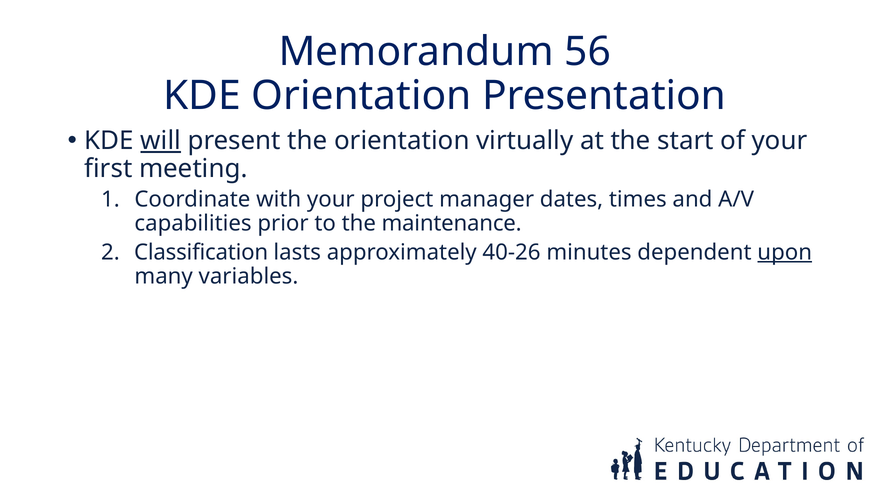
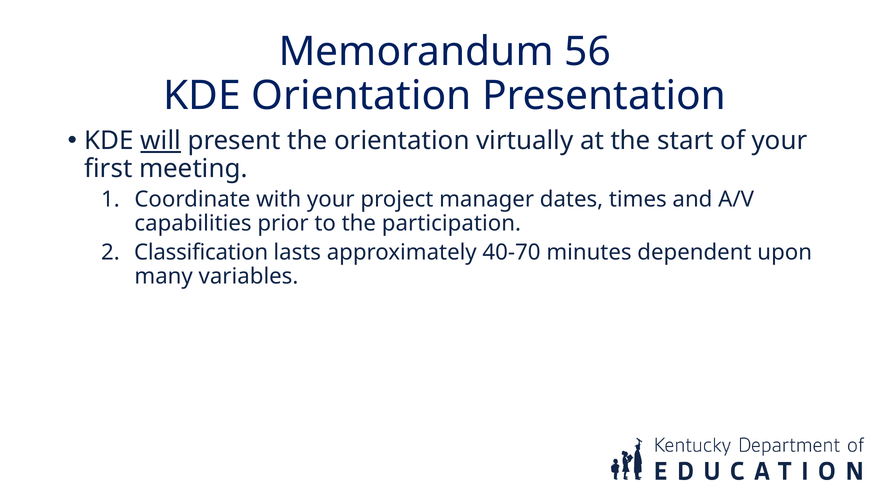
maintenance: maintenance -> participation
40-26: 40-26 -> 40-70
upon underline: present -> none
